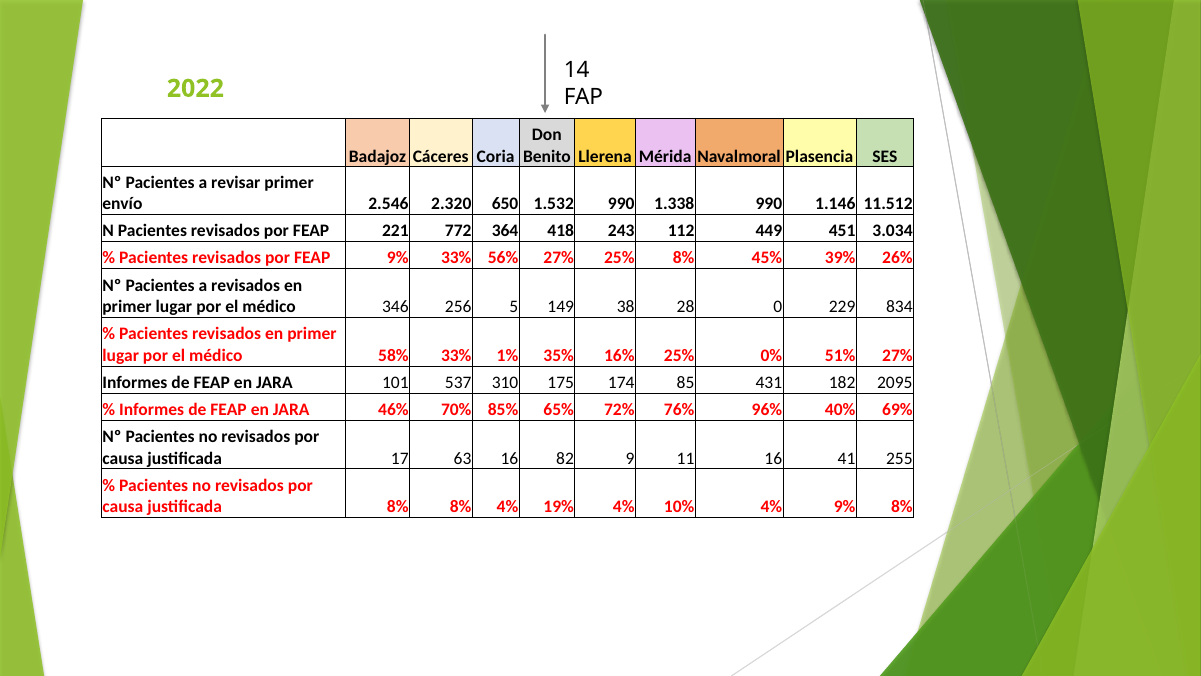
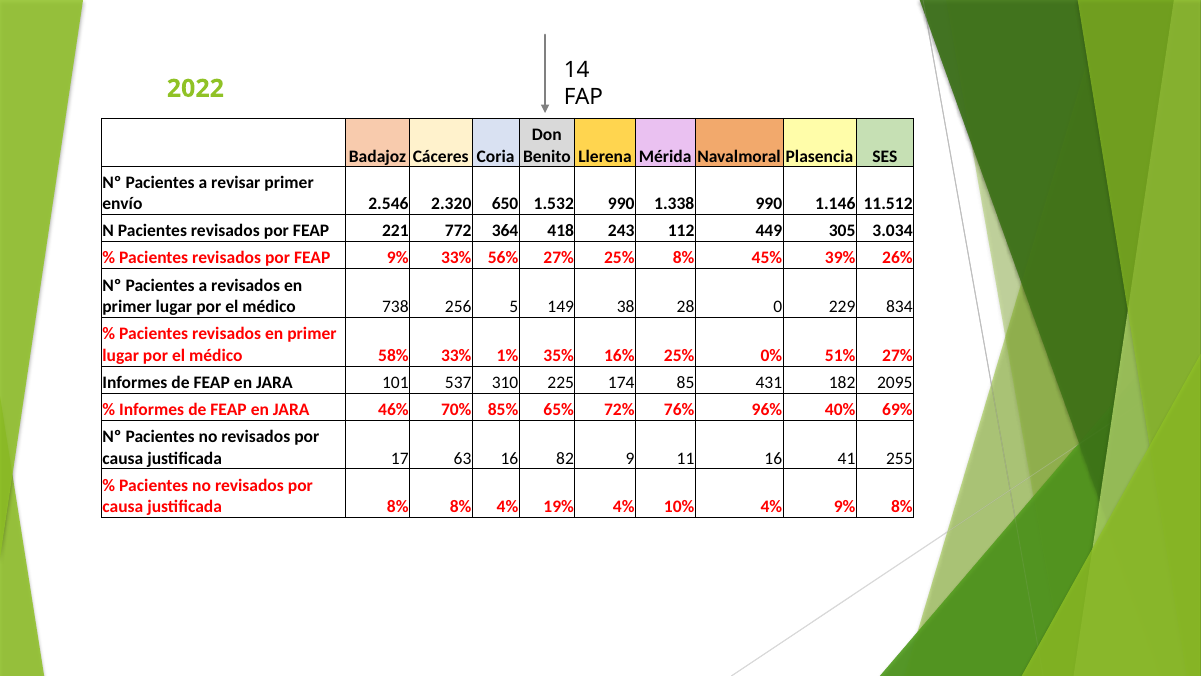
451: 451 -> 305
346: 346 -> 738
175: 175 -> 225
